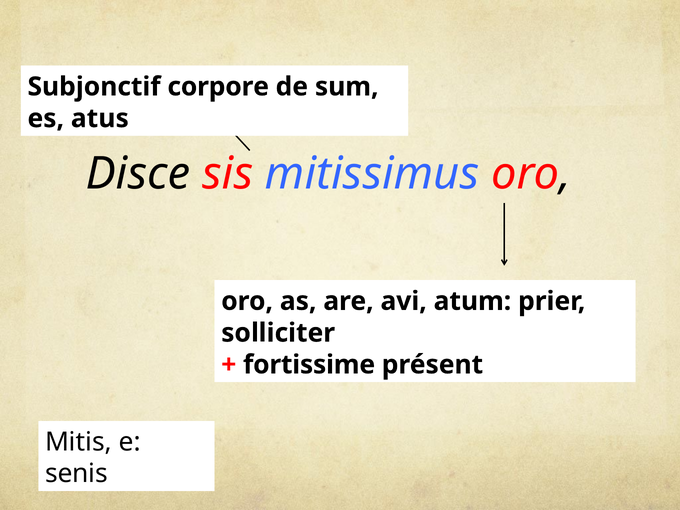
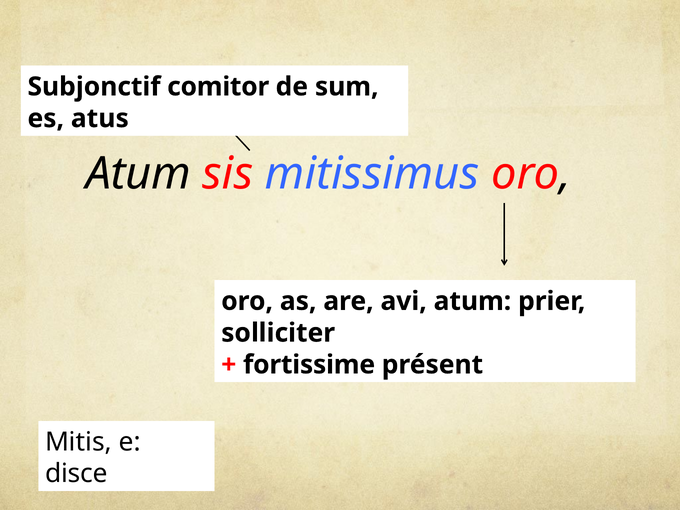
corpore: corpore -> comitor
Disce at (138, 174): Disce -> Atum
senis: senis -> disce
